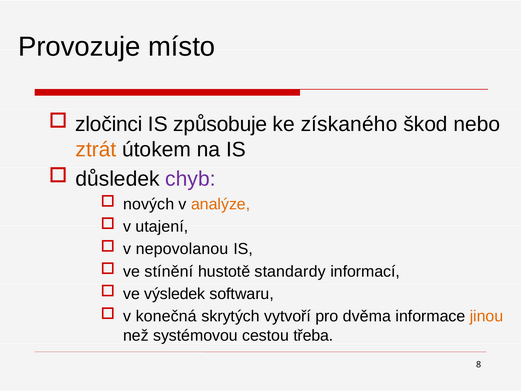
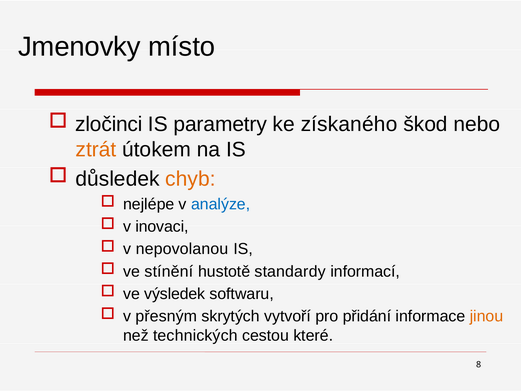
Provozuje: Provozuje -> Jmenovky
způsobuje: způsobuje -> parametry
chyb colour: purple -> orange
nových: nových -> nejlépe
analýze colour: orange -> blue
utajení: utajení -> inovaci
konečná: konečná -> přesným
dvěma: dvěma -> přidání
systémovou: systémovou -> technických
třeba: třeba -> které
